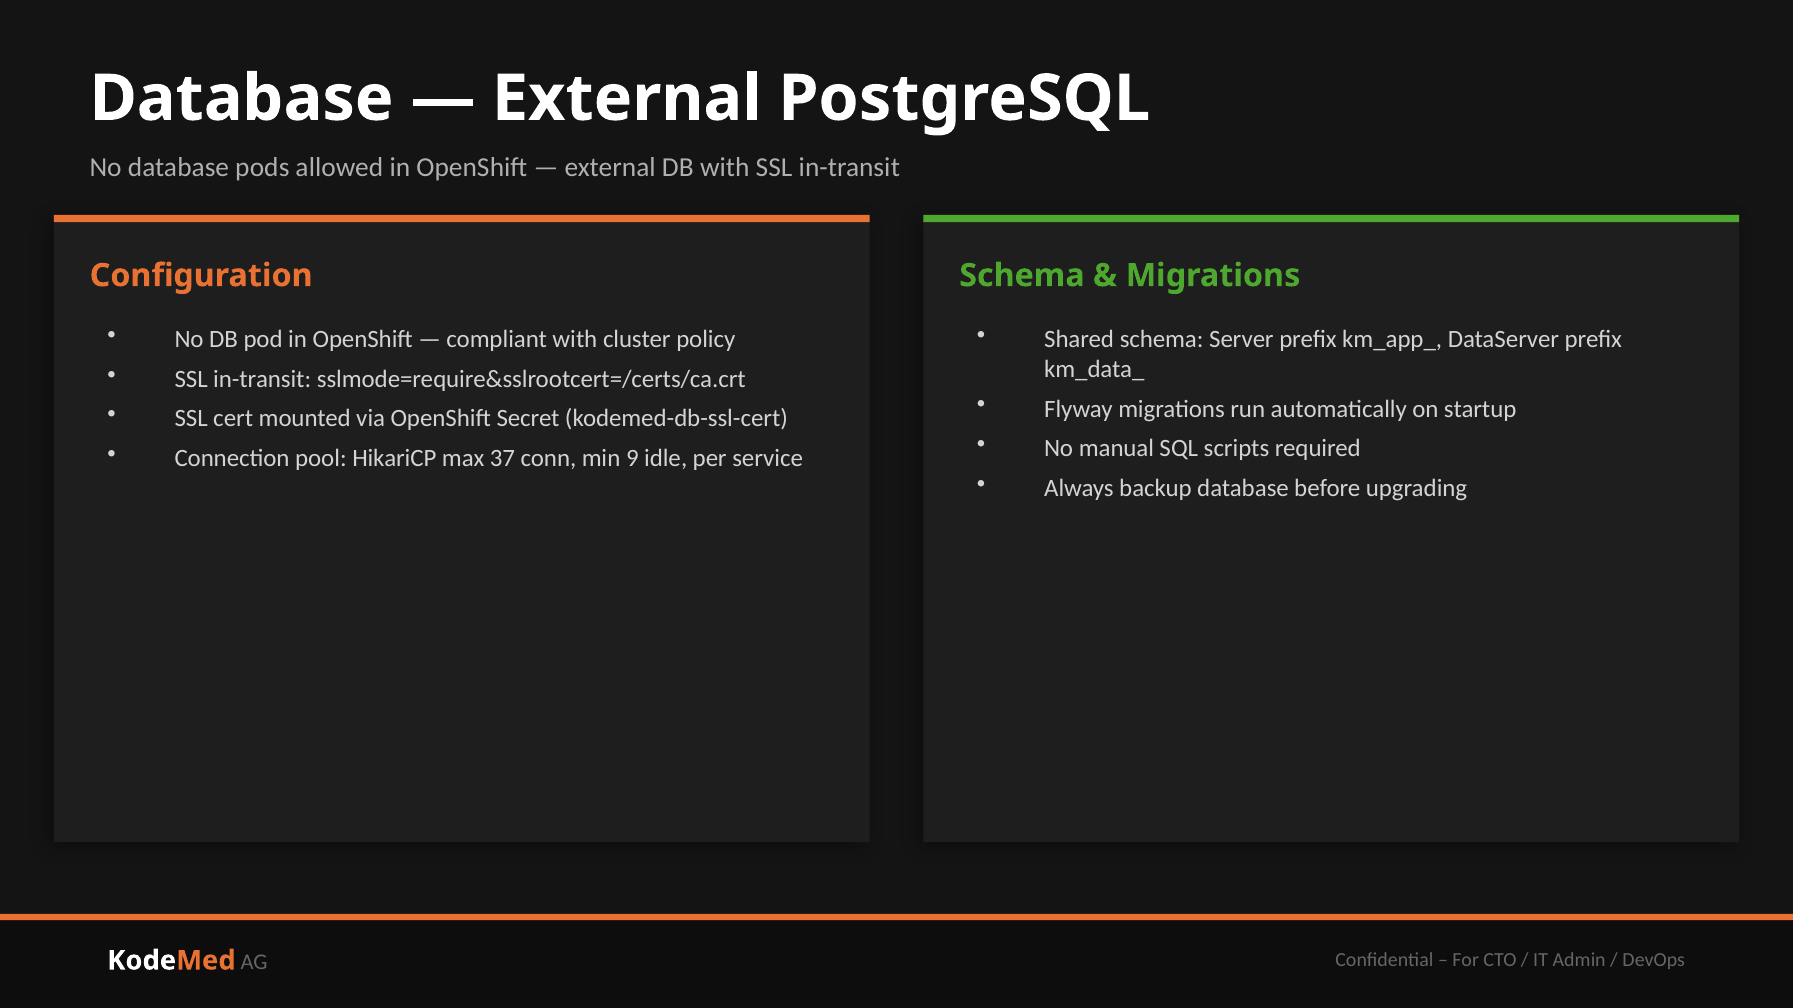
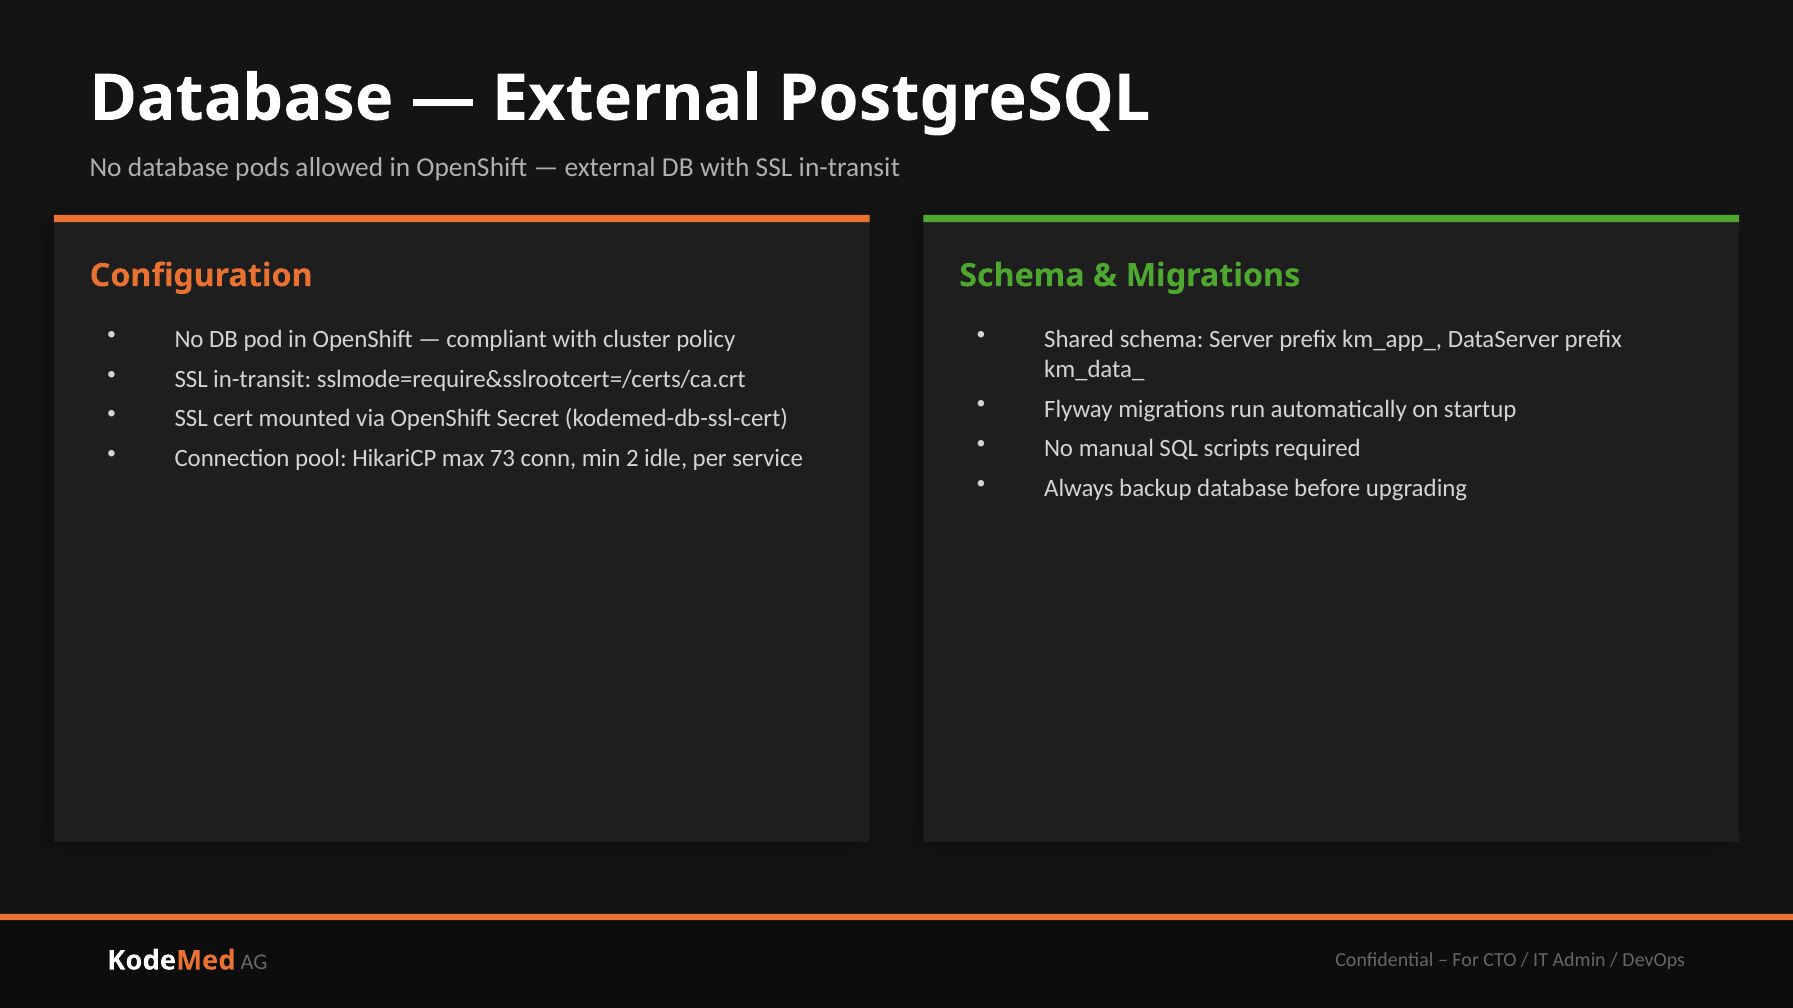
37: 37 -> 73
9: 9 -> 2
